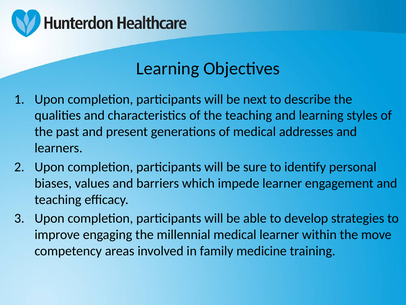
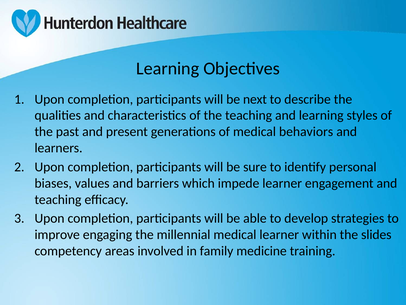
addresses: addresses -> behaviors
move: move -> slides
